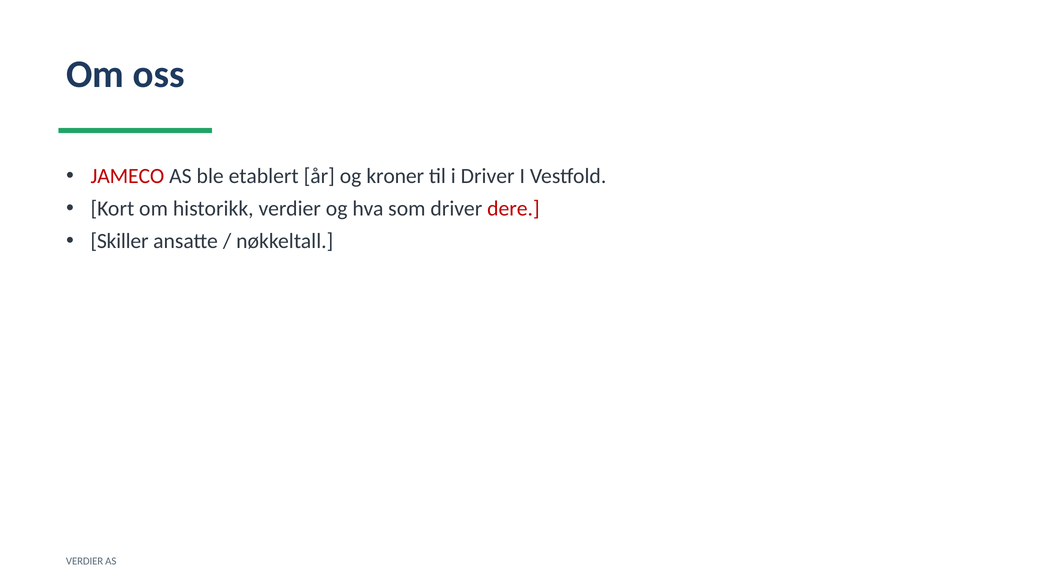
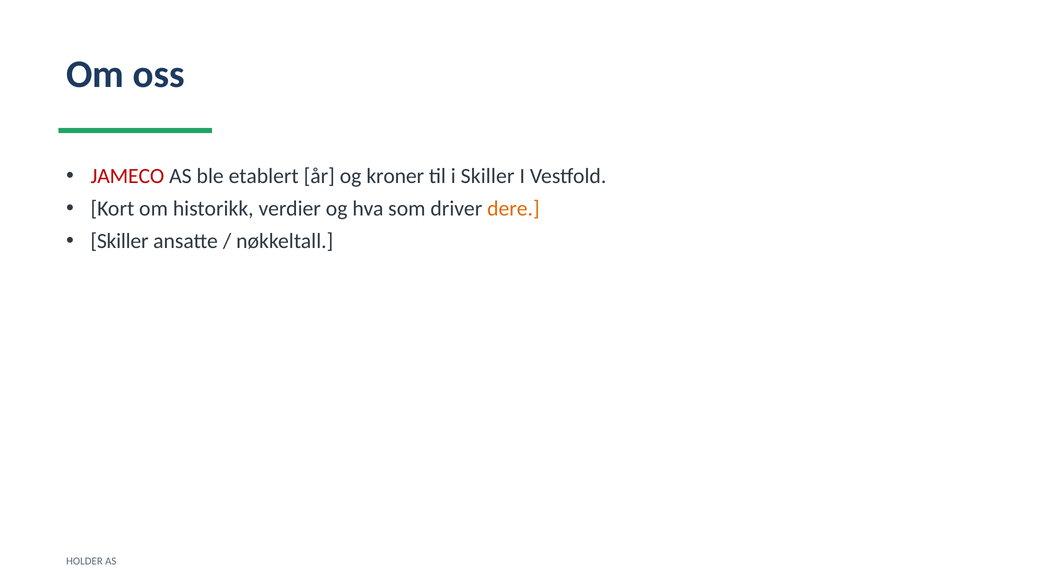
i Driver: Driver -> Skiller
dere colour: red -> orange
VERDIER at (85, 561): VERDIER -> HOLDER
